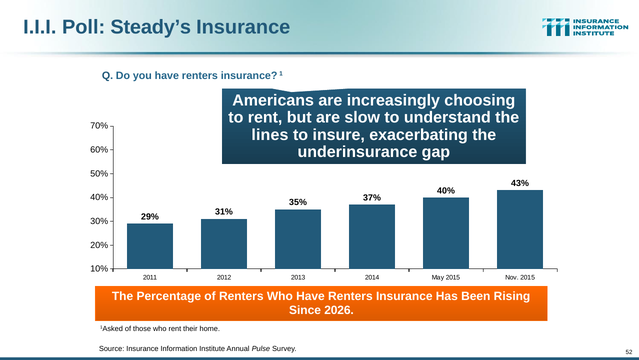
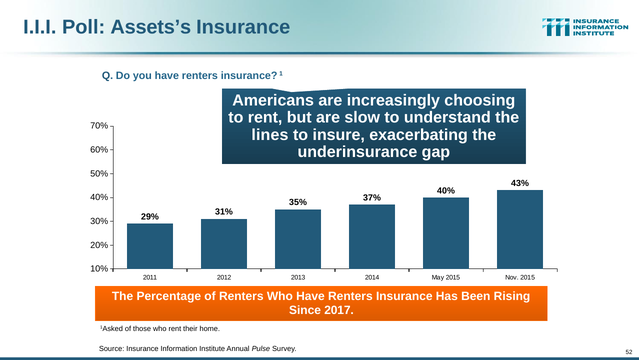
Steady’s: Steady’s -> Assets’s
2026: 2026 -> 2017
